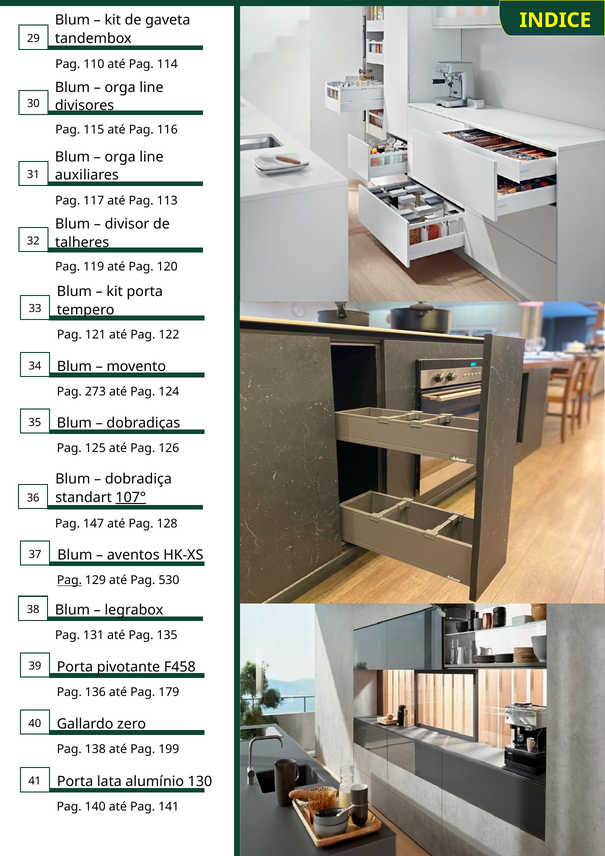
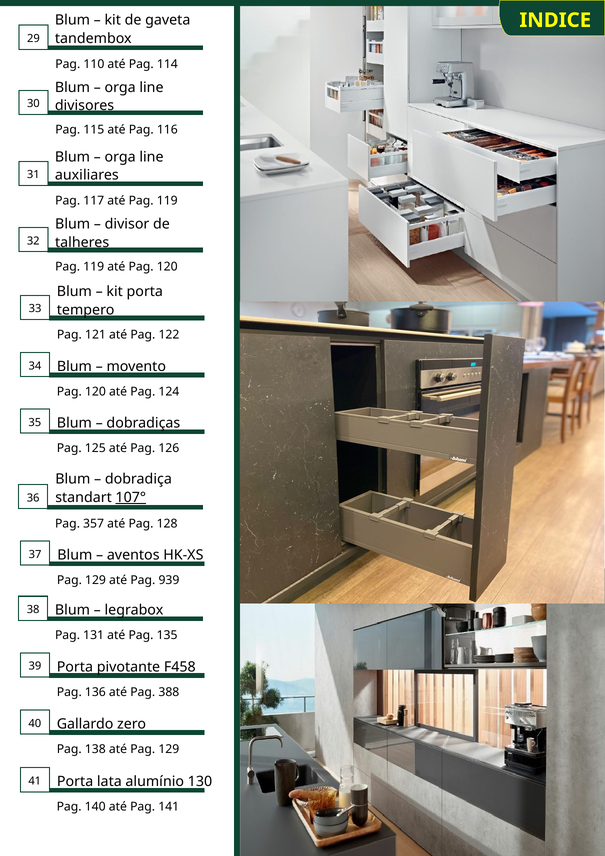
até Pag 113: 113 -> 119
273 at (95, 392): 273 -> 120
147: 147 -> 357
Pag at (69, 580) underline: present -> none
530: 530 -> 939
179: 179 -> 388
até Pag 199: 199 -> 129
